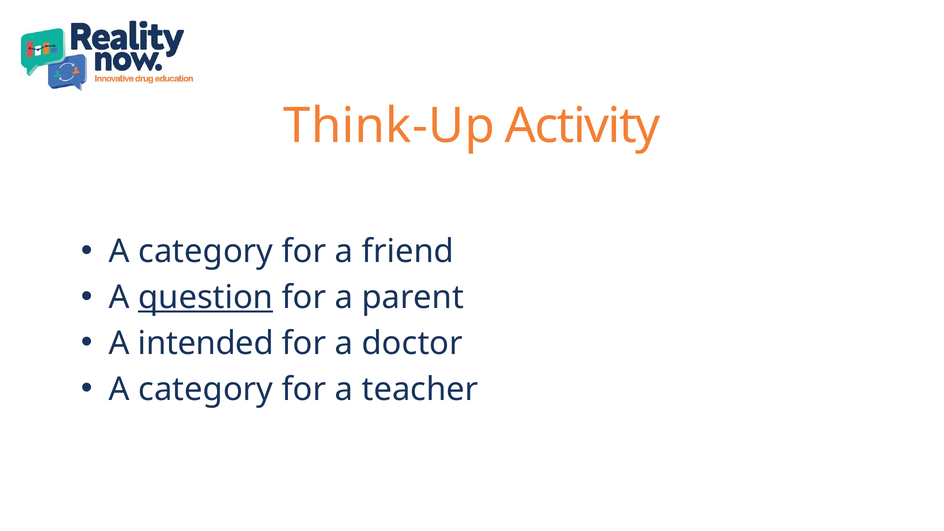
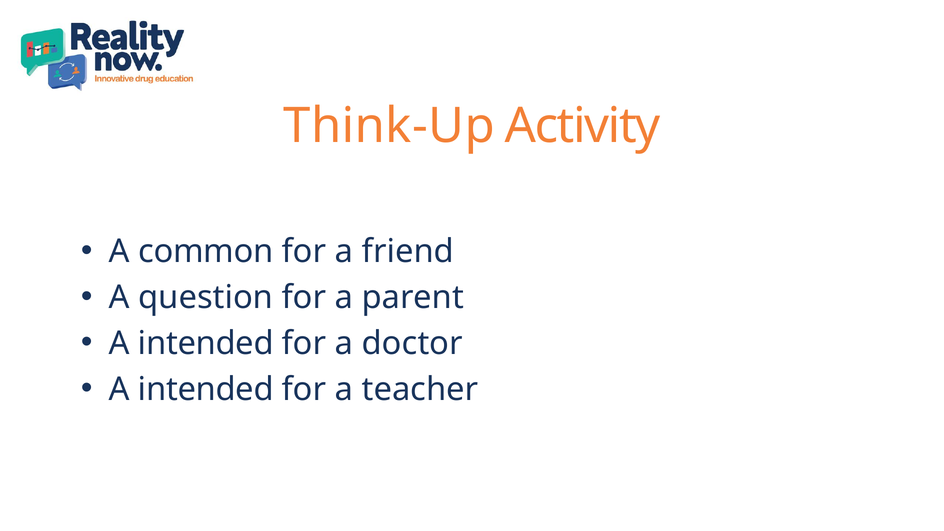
category at (206, 252): category -> common
question underline: present -> none
category at (206, 389): category -> intended
